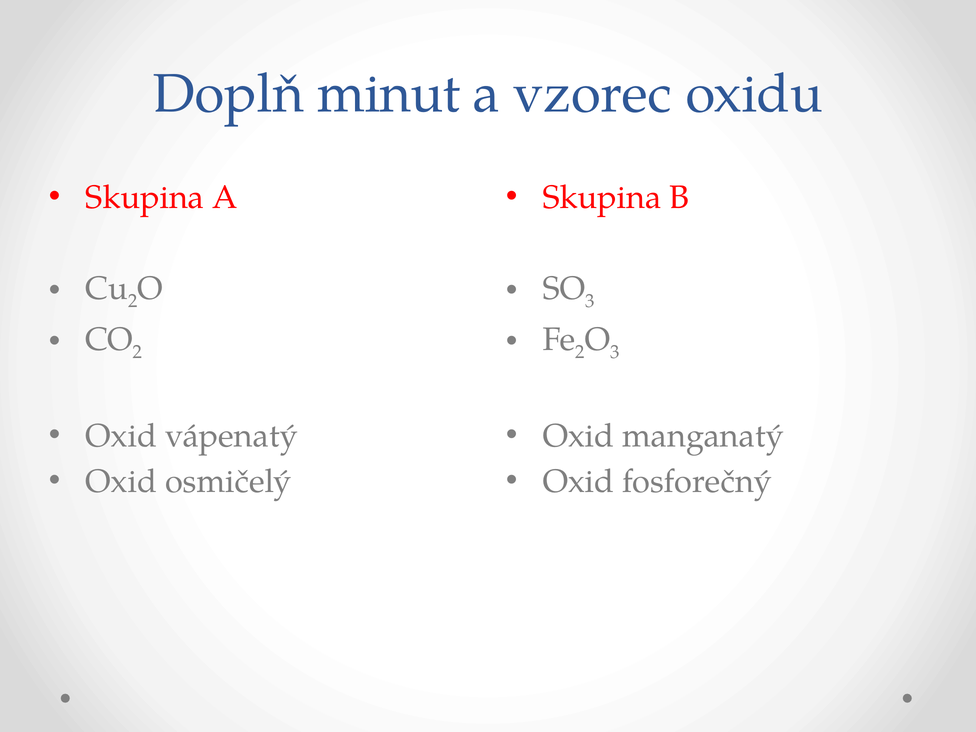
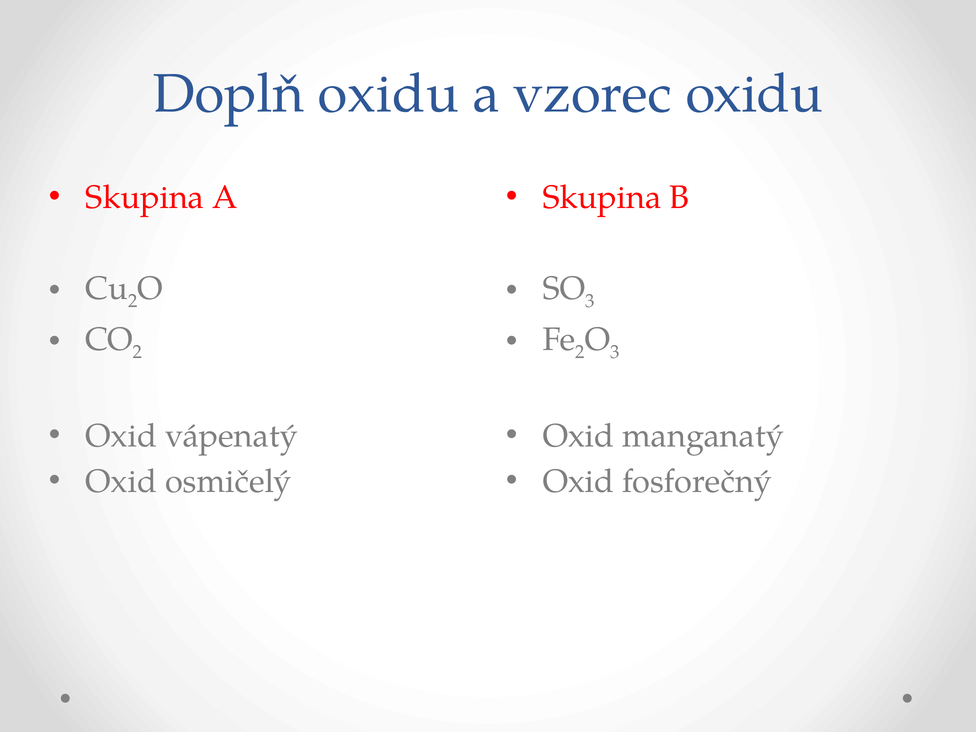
Doplň minut: minut -> oxidu
